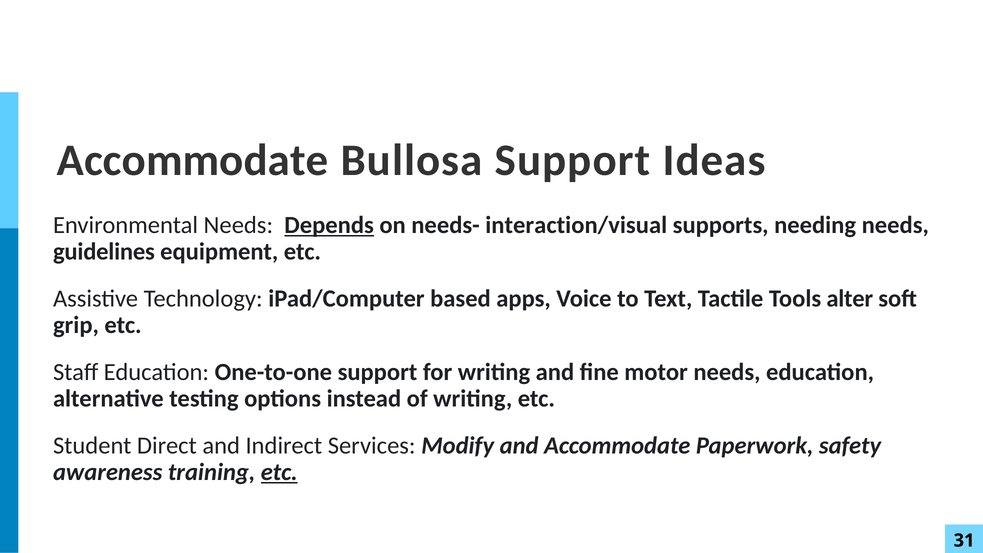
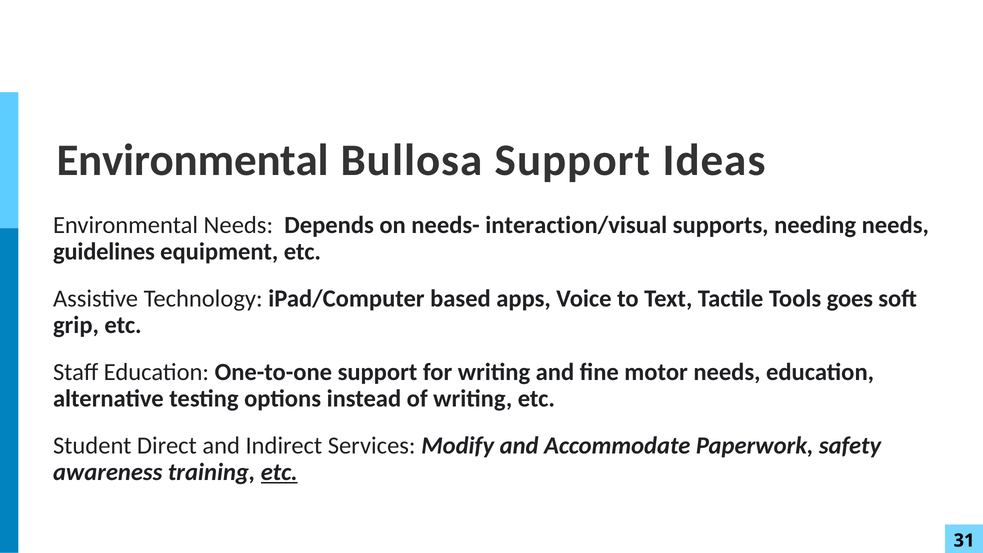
Accommodate at (193, 160): Accommodate -> Environmental
Depends underline: present -> none
alter: alter -> goes
